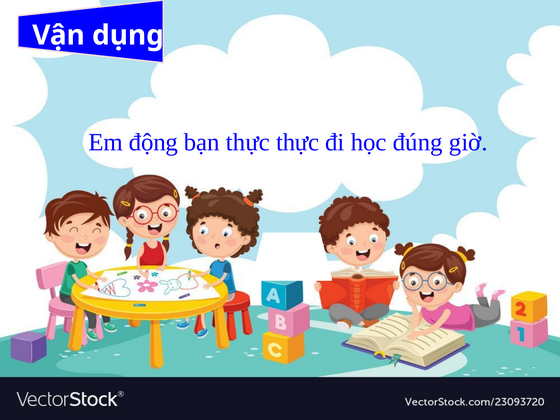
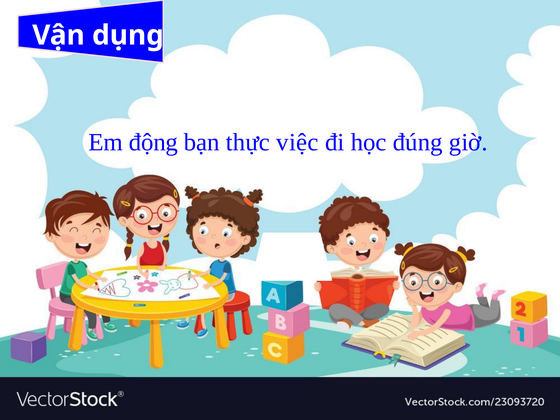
thực thực: thực -> việc
